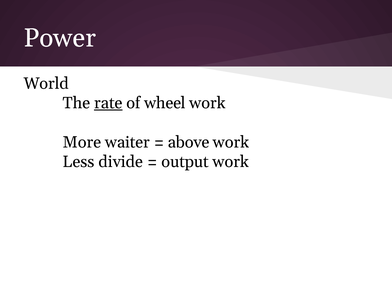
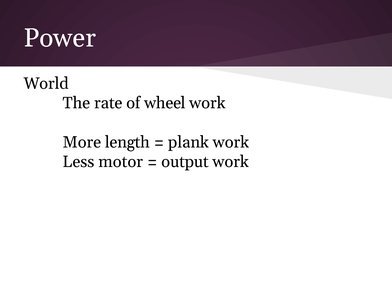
rate underline: present -> none
waiter: waiter -> length
above: above -> plank
divide: divide -> motor
